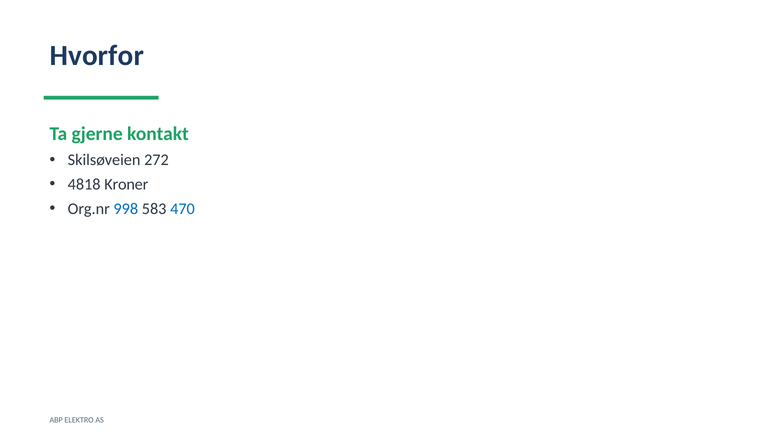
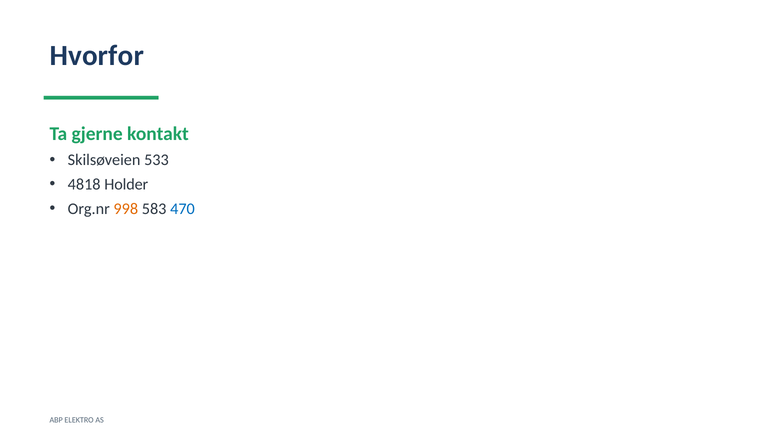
272: 272 -> 533
Kroner: Kroner -> Holder
998 colour: blue -> orange
